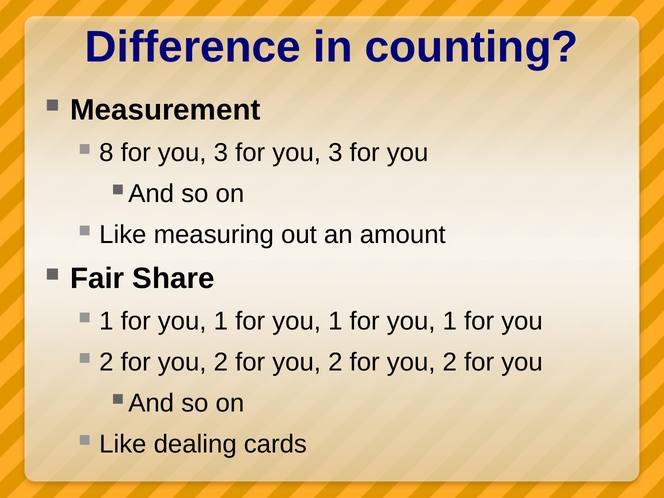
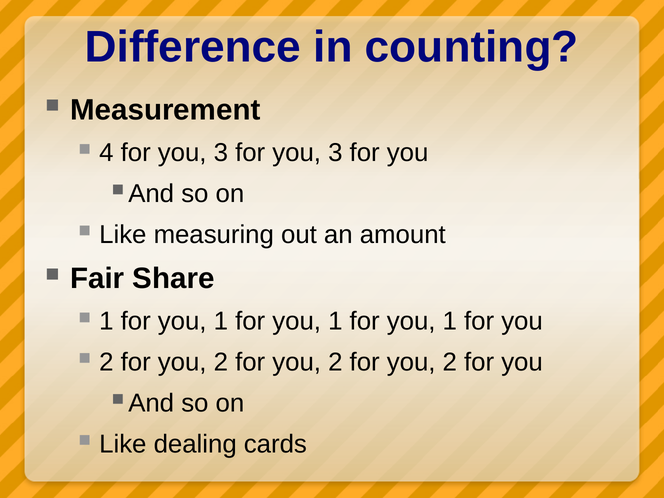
8: 8 -> 4
